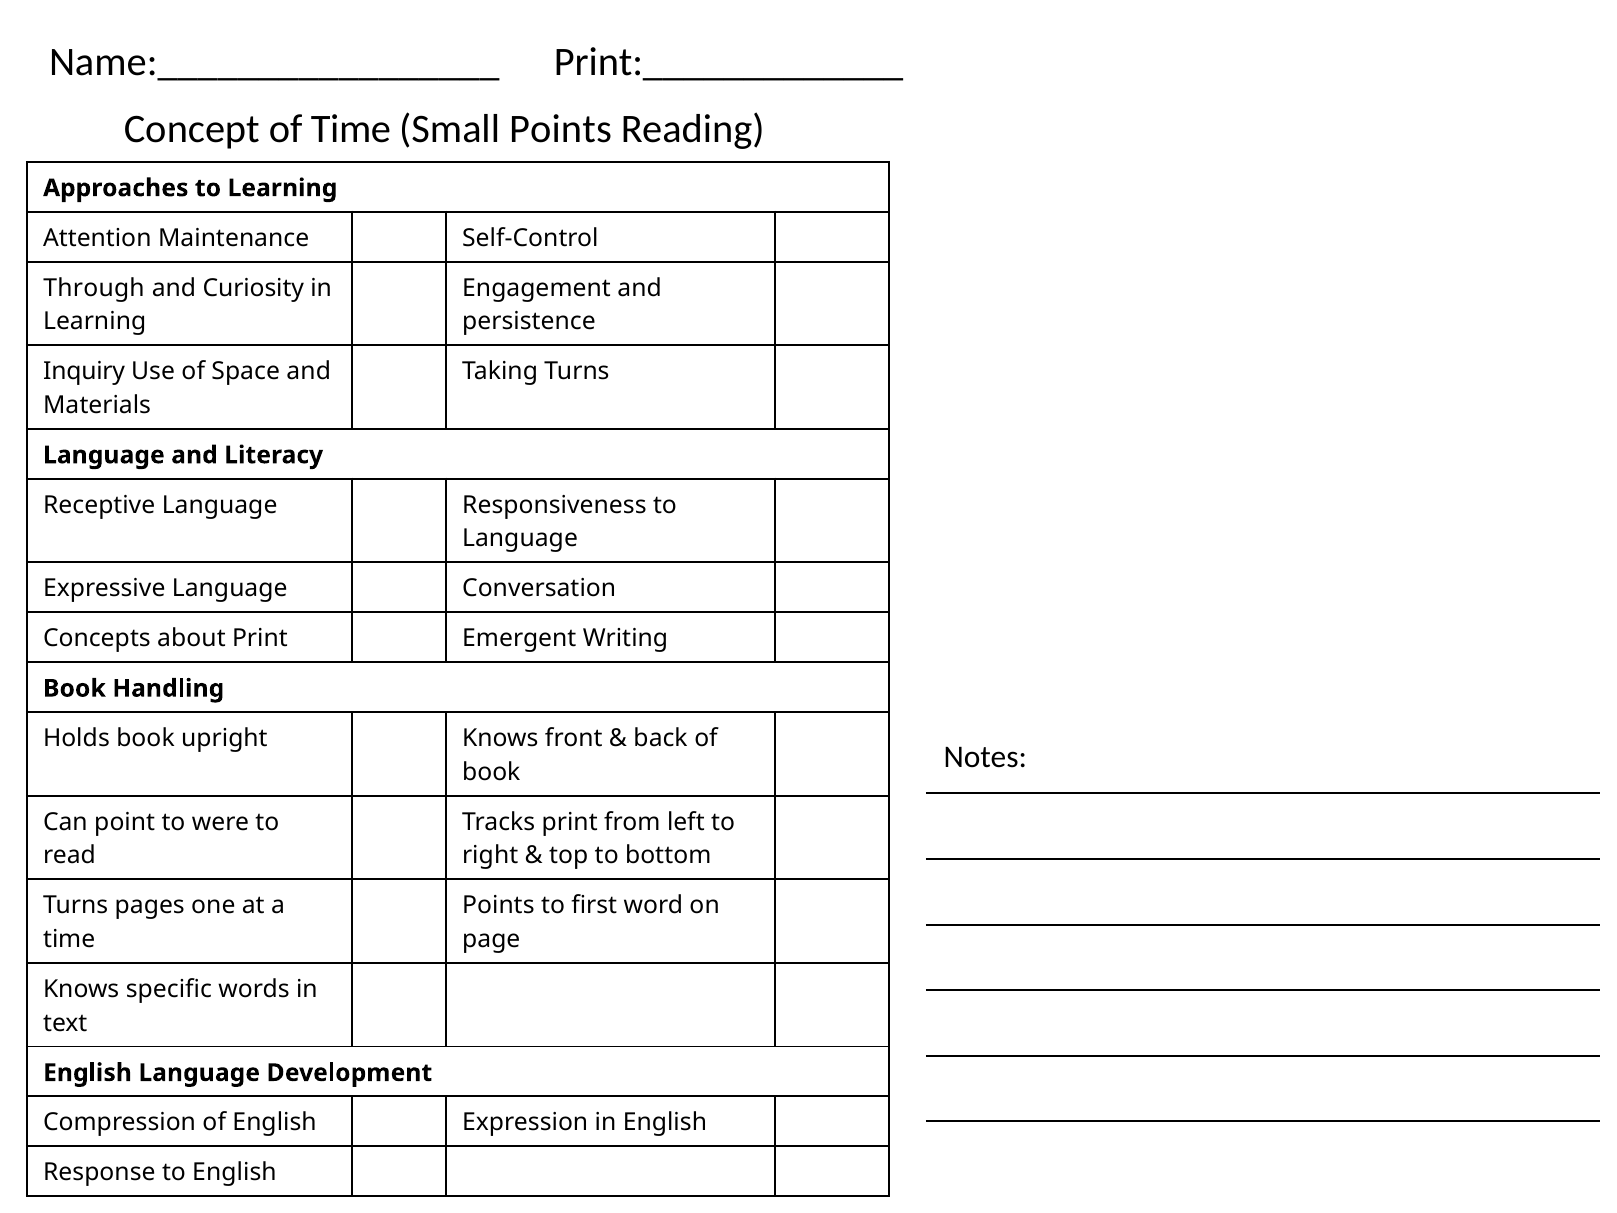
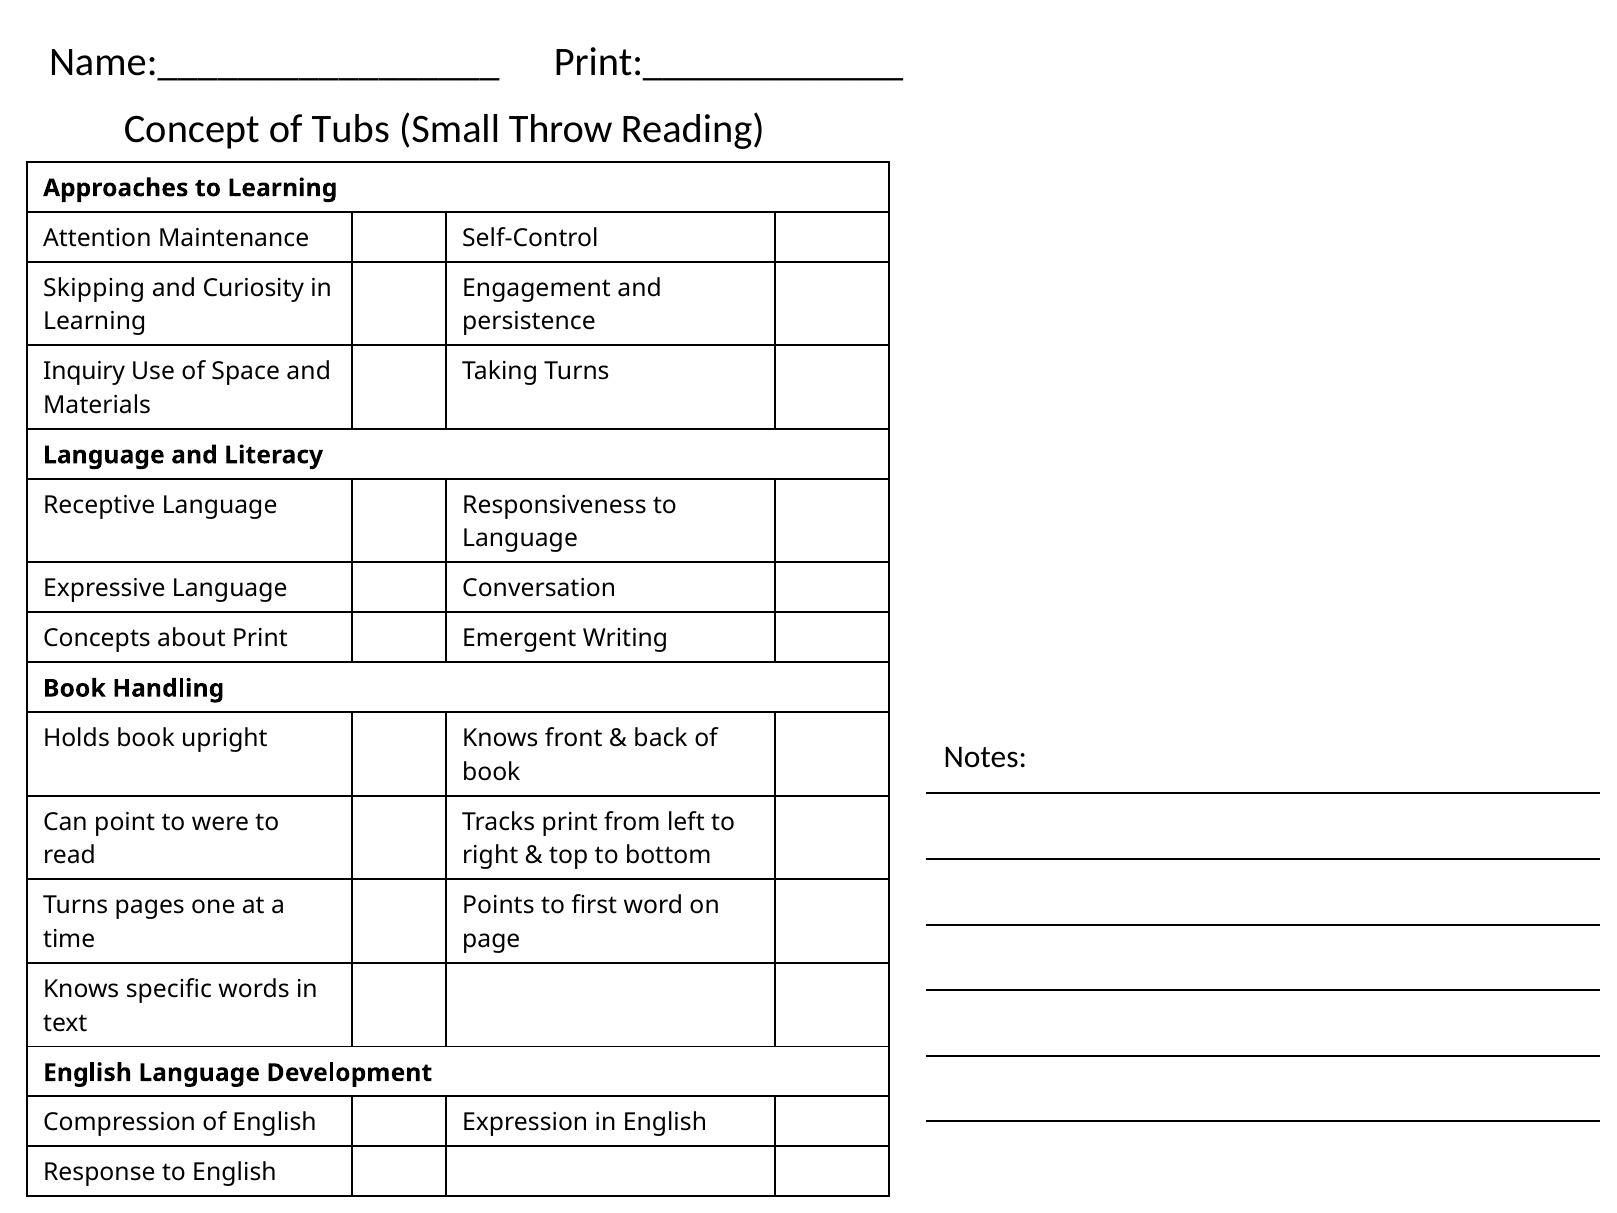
of Time: Time -> Tubs
Small Points: Points -> Throw
Through: Through -> Skipping
